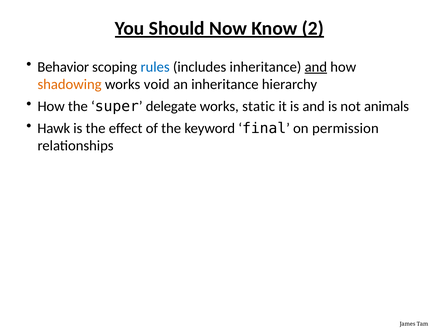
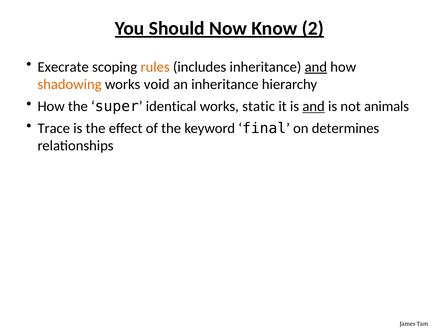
Behavior: Behavior -> Execrate
rules colour: blue -> orange
delegate: delegate -> identical
and at (314, 106) underline: none -> present
Hawk: Hawk -> Trace
permission: permission -> determines
